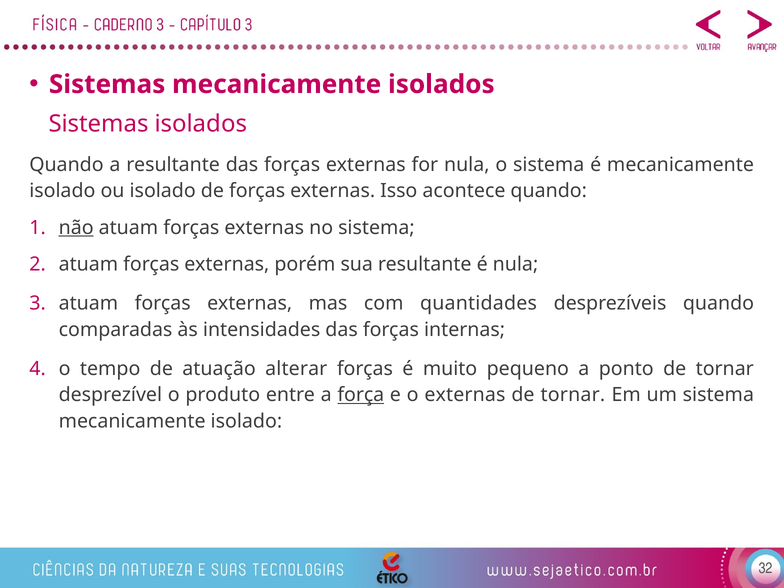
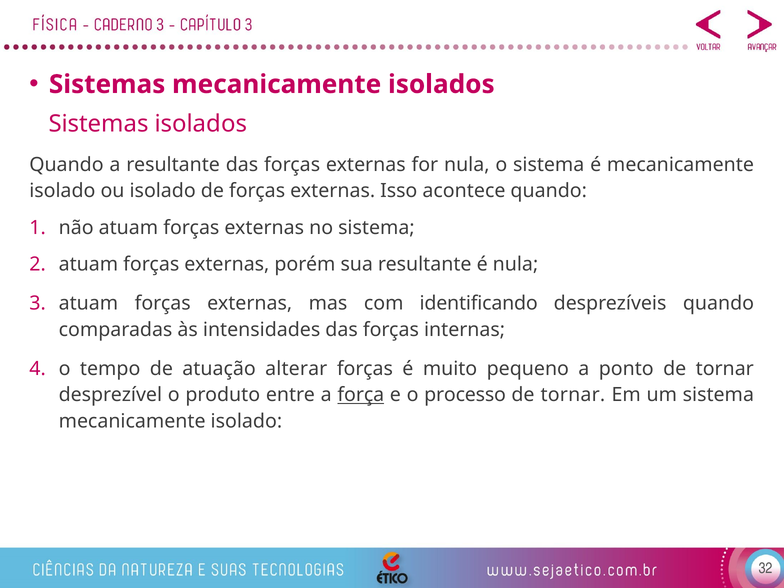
não underline: present -> none
quantidades: quantidades -> identificando
o externas: externas -> processo
